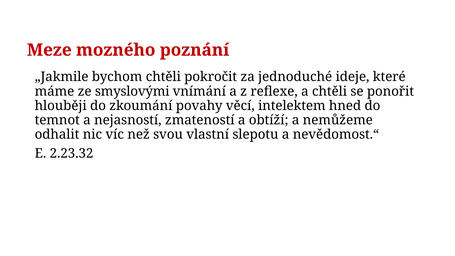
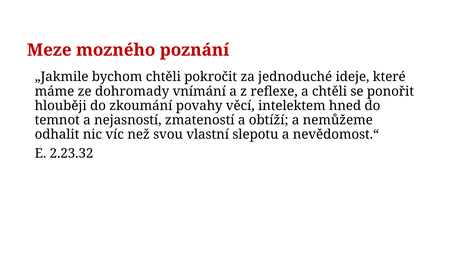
smyslovými: smyslovými -> dohromady
